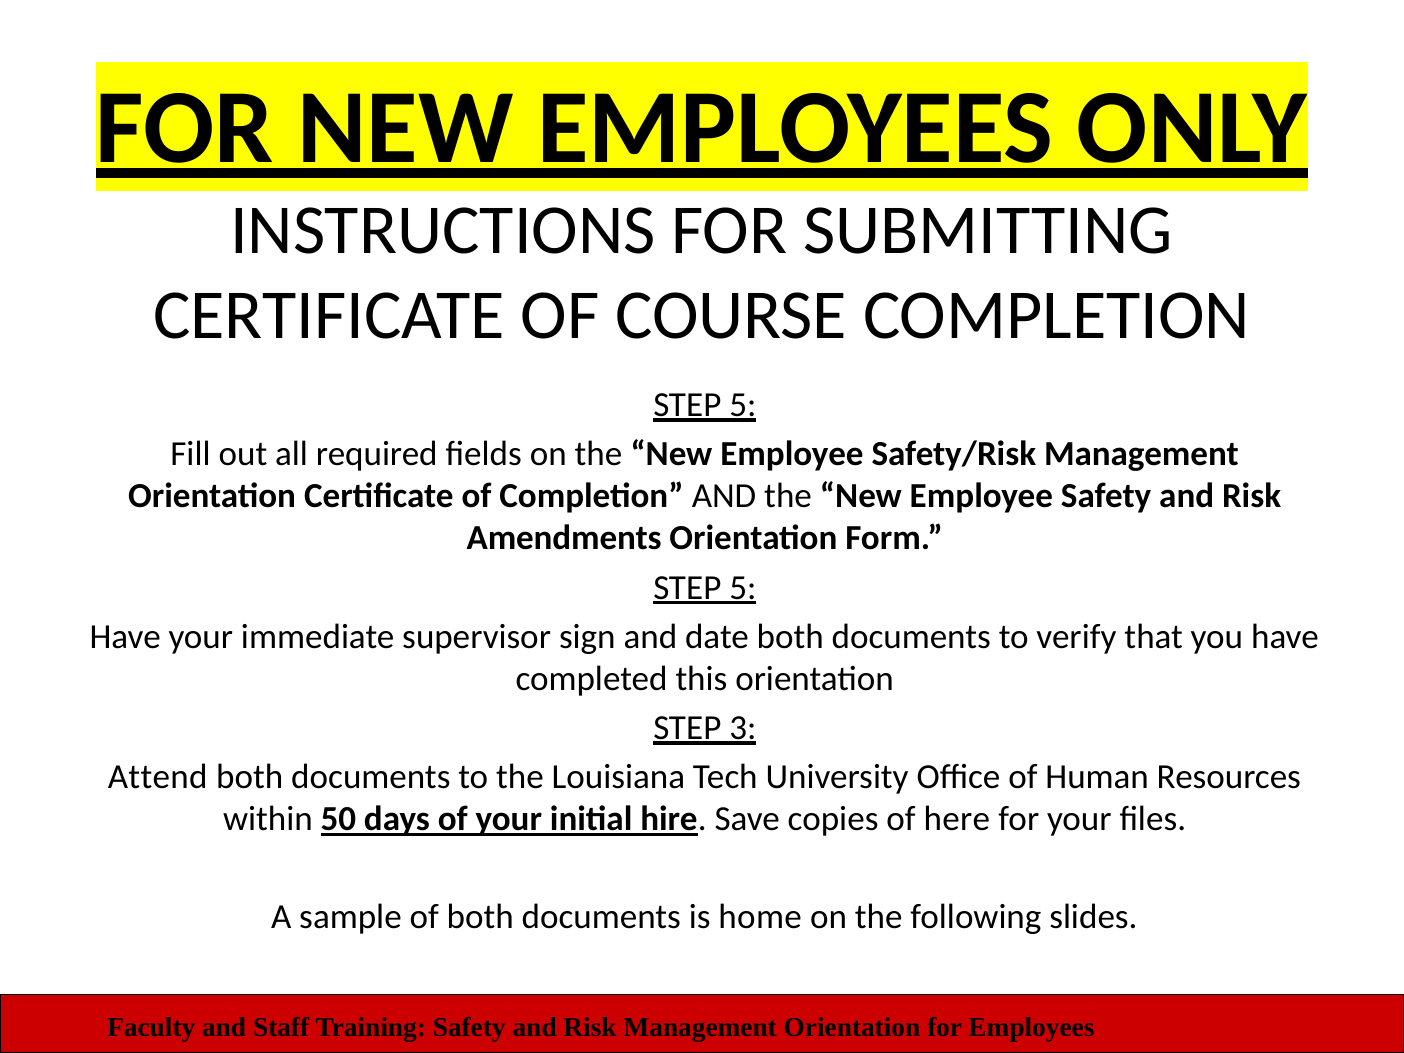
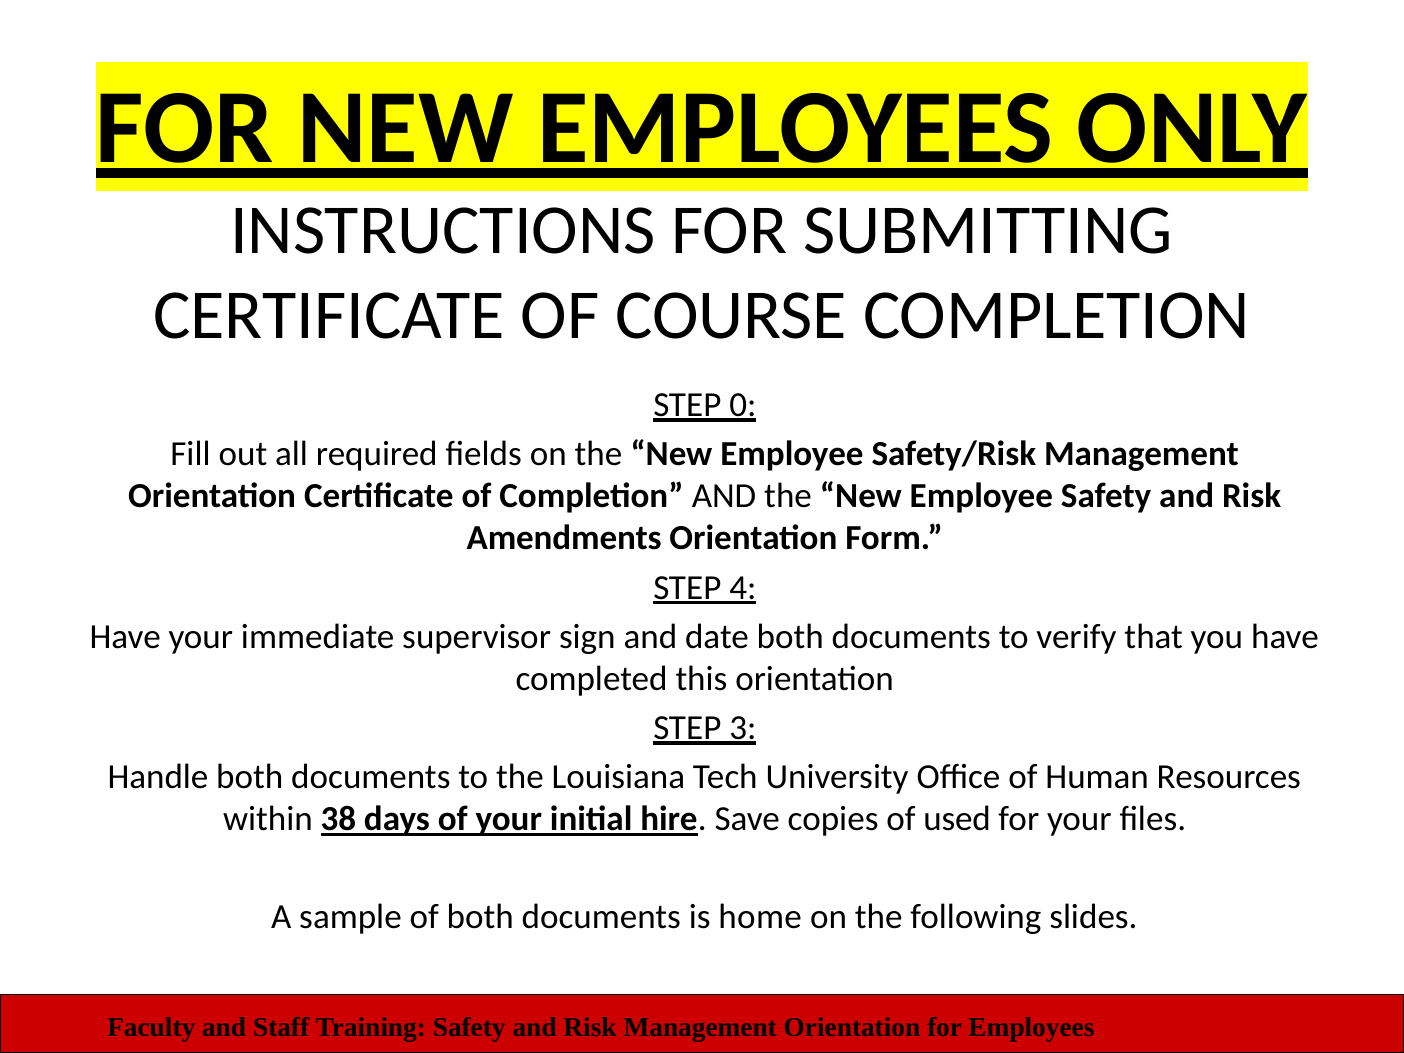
5 at (743, 405): 5 -> 0
5 at (743, 587): 5 -> 4
Attend: Attend -> Handle
50: 50 -> 38
here: here -> used
